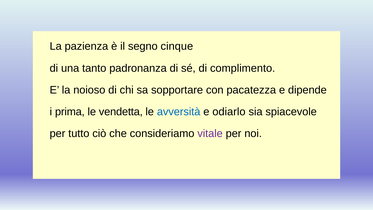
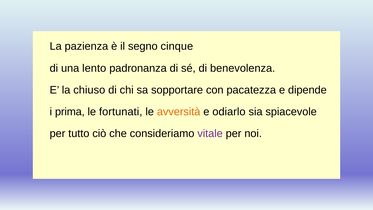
tanto: tanto -> lento
complimento: complimento -> benevolenza
noioso: noioso -> chiuso
vendetta: vendetta -> fortunati
avversità colour: blue -> orange
